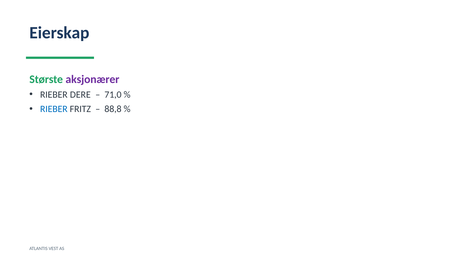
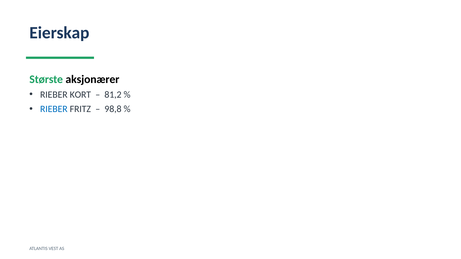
aksjonærer colour: purple -> black
DERE: DERE -> KORT
71,0: 71,0 -> 81,2
88,8: 88,8 -> 98,8
